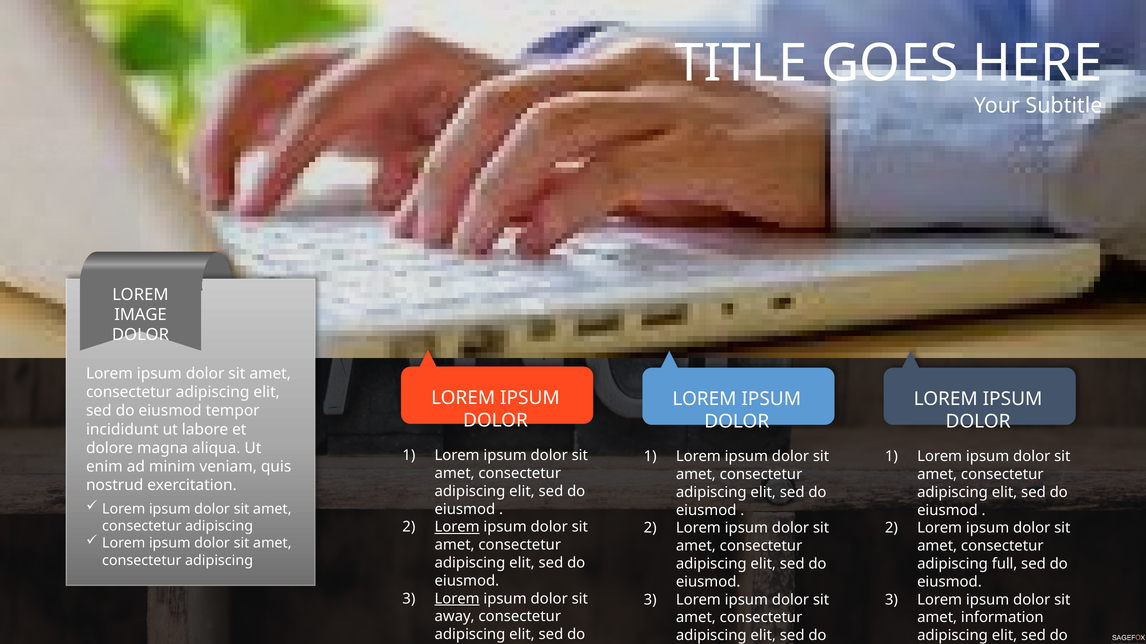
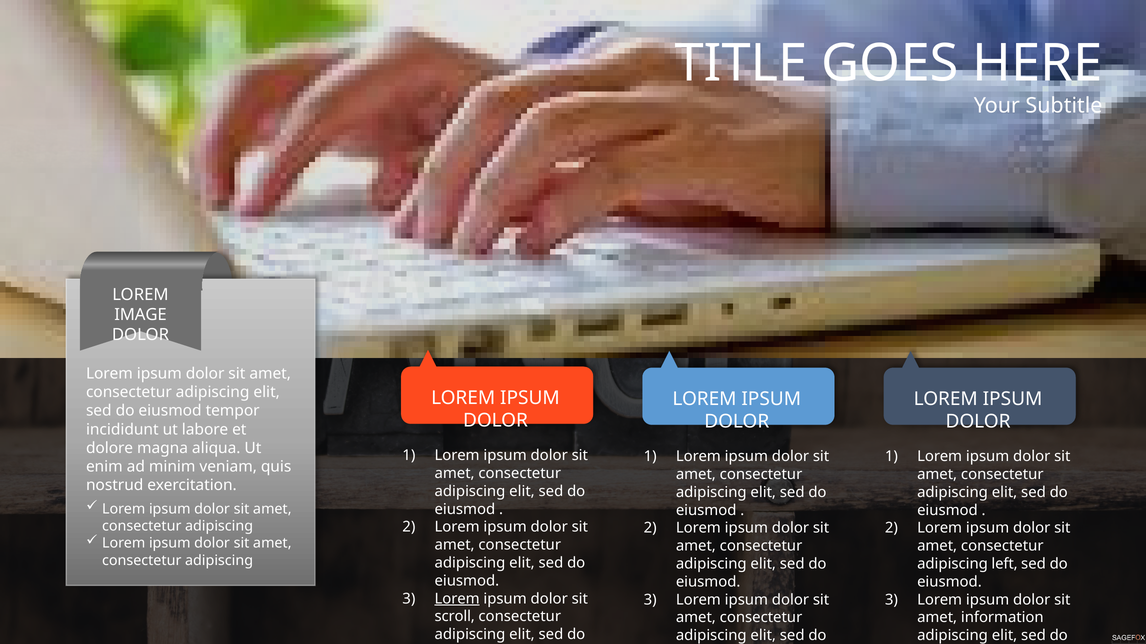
Lorem at (457, 528) underline: present -> none
full: full -> left
away: away -> scroll
